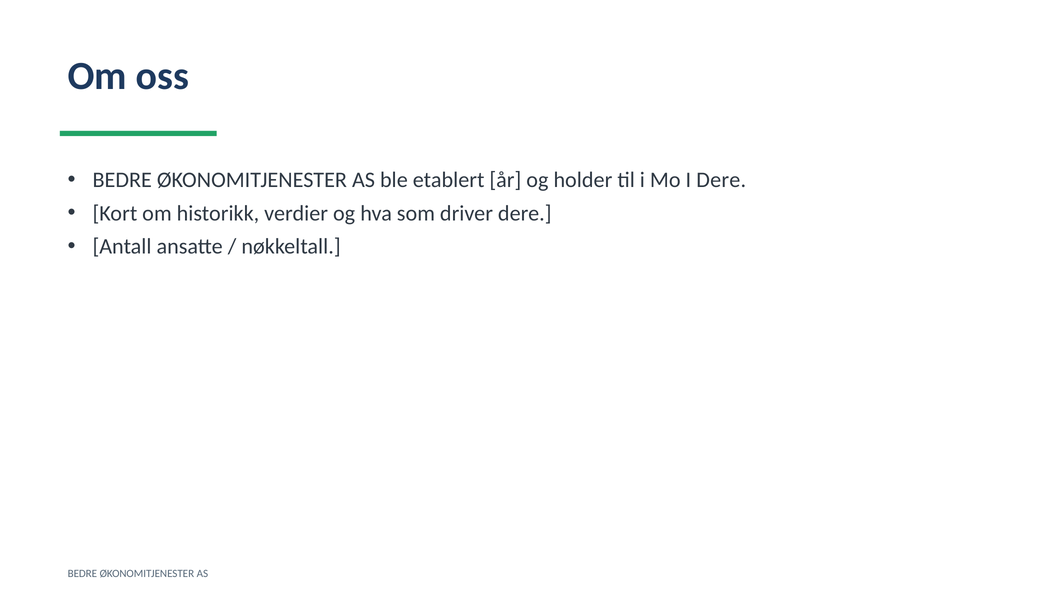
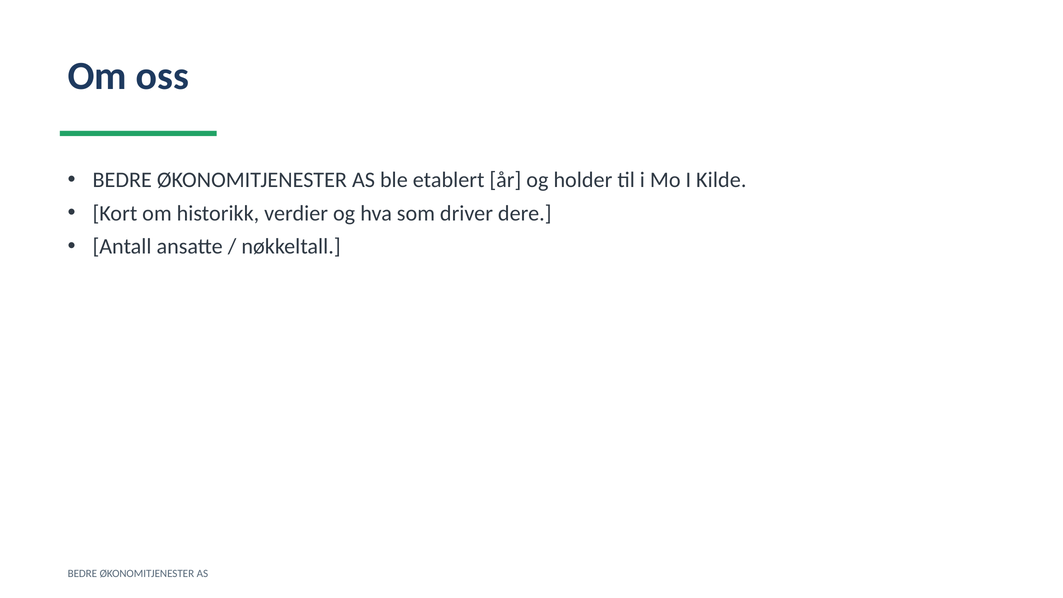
I Dere: Dere -> Kilde
